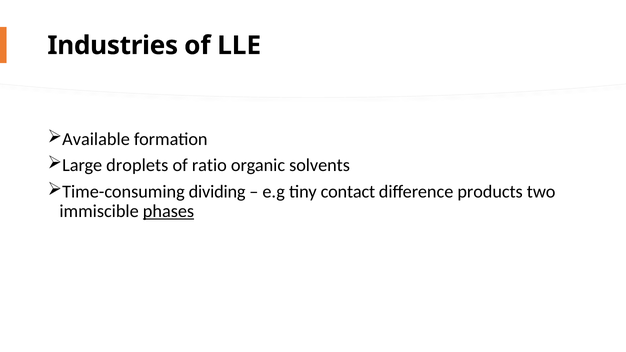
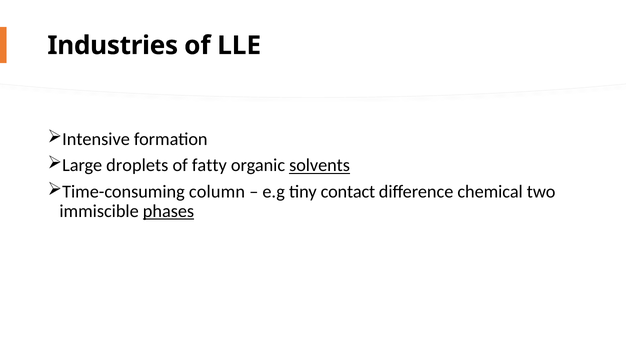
Available: Available -> Intensive
ratio: ratio -> fatty
solvents underline: none -> present
dividing: dividing -> column
products: products -> chemical
